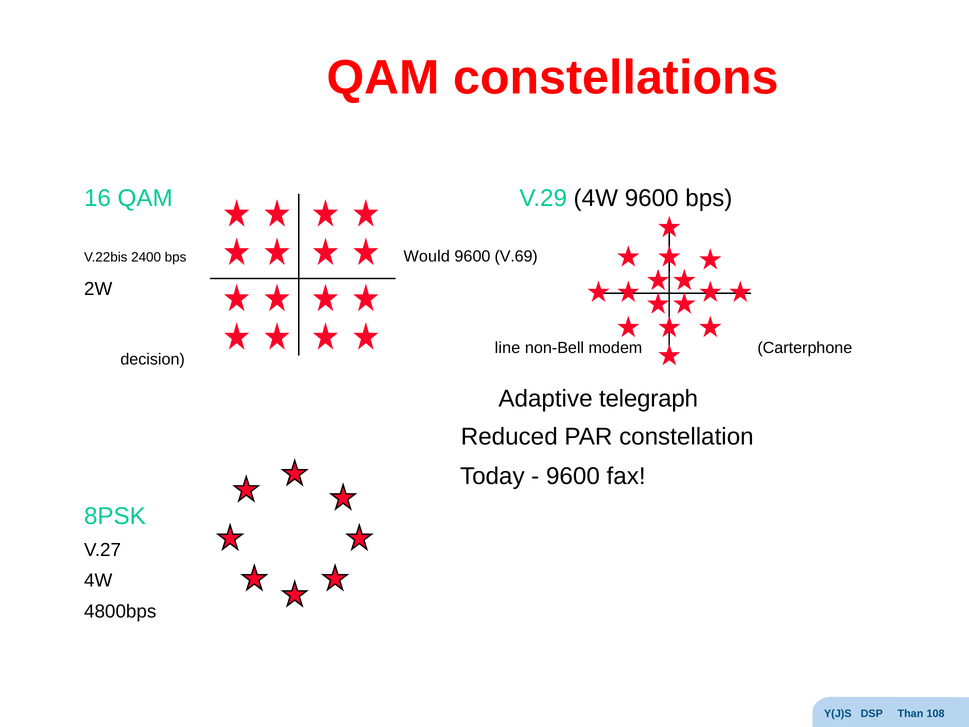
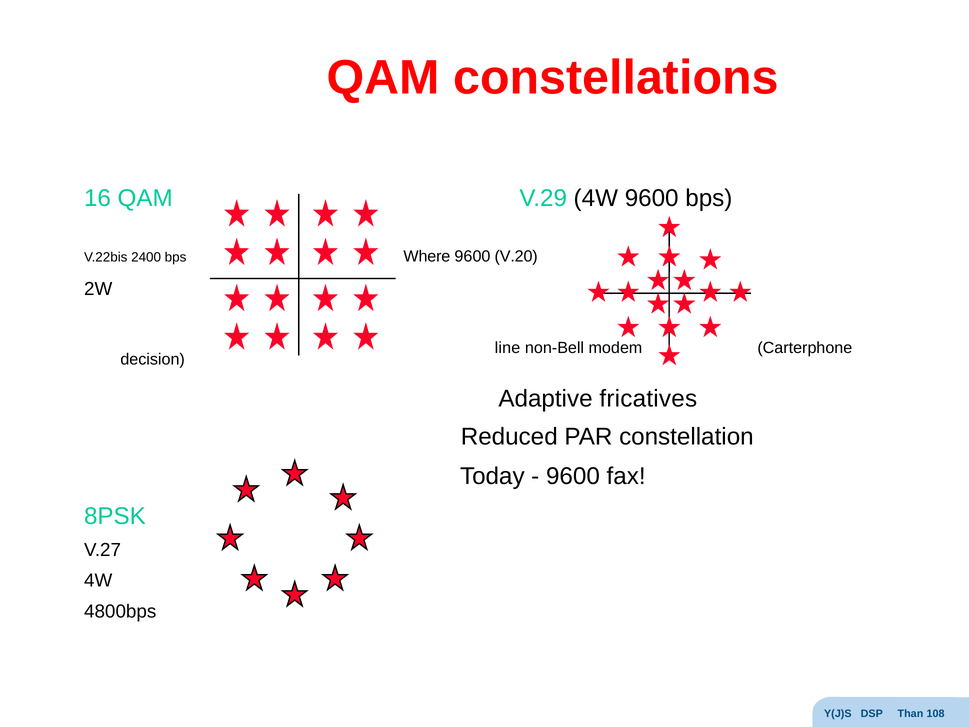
Would: Would -> Where
V.69: V.69 -> V.20
telegraph: telegraph -> fricatives
